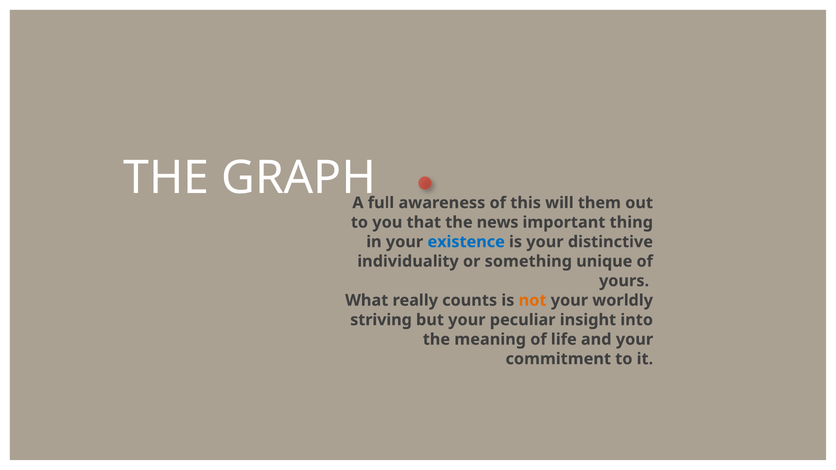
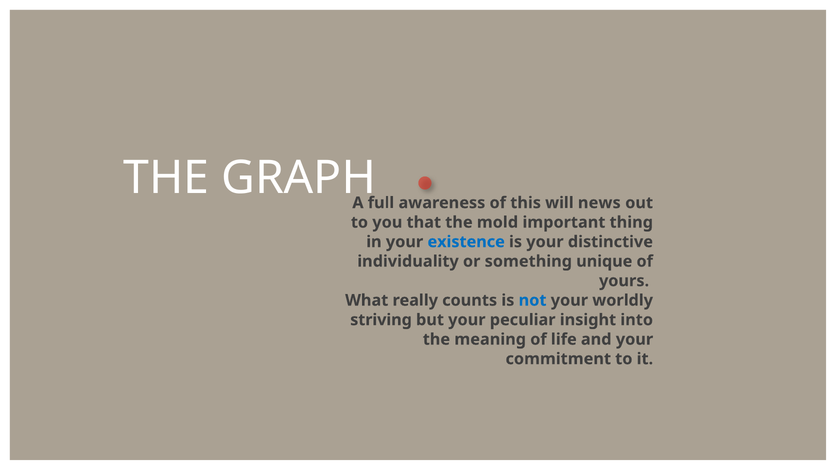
them: them -> news
news: news -> mold
not colour: orange -> blue
